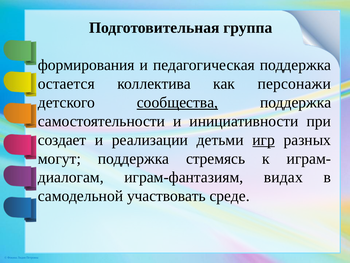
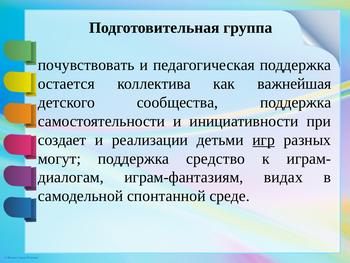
формирования: формирования -> почувствовать
персонажи: персонажи -> важнейшая
сообщества underline: present -> none
стремясь: стремясь -> средство
участвовать: участвовать -> спонтанной
